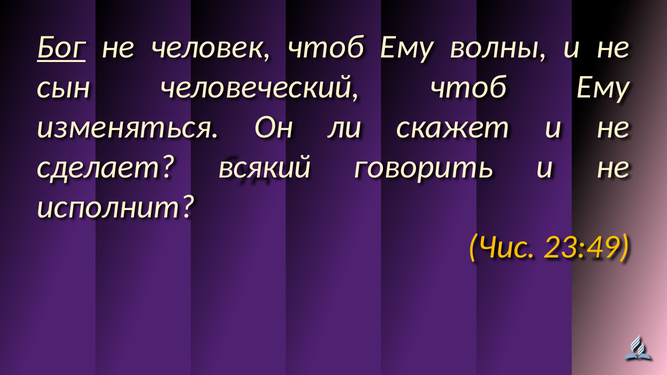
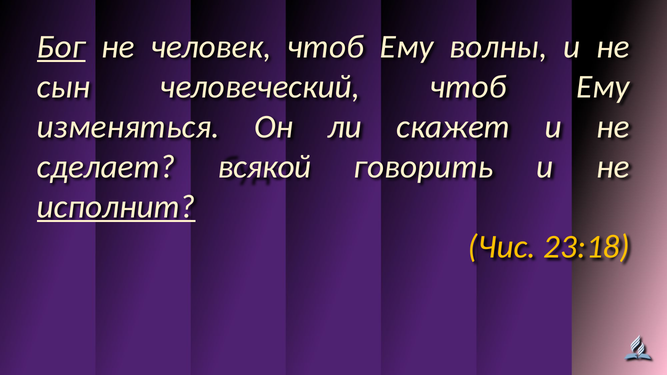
всякий: всякий -> всякой
исполнит underline: none -> present
23:49: 23:49 -> 23:18
